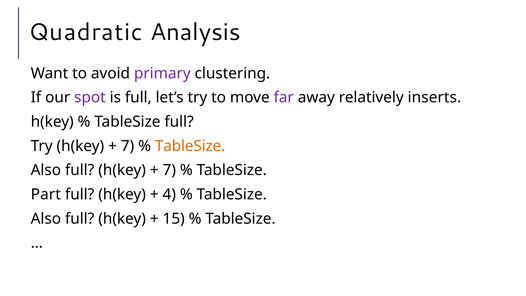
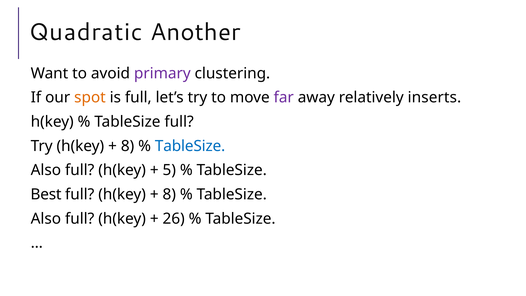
Analysis: Analysis -> Another
spot colour: purple -> orange
7 at (128, 146): 7 -> 8
TableSize at (190, 146) colour: orange -> blue
7 at (169, 170): 7 -> 5
Part: Part -> Best
4 at (169, 194): 4 -> 8
15: 15 -> 26
